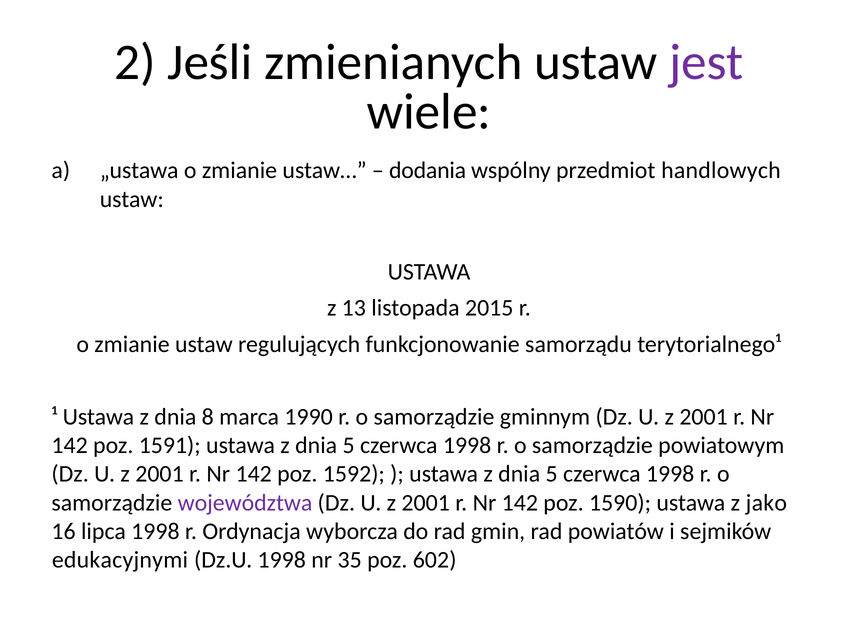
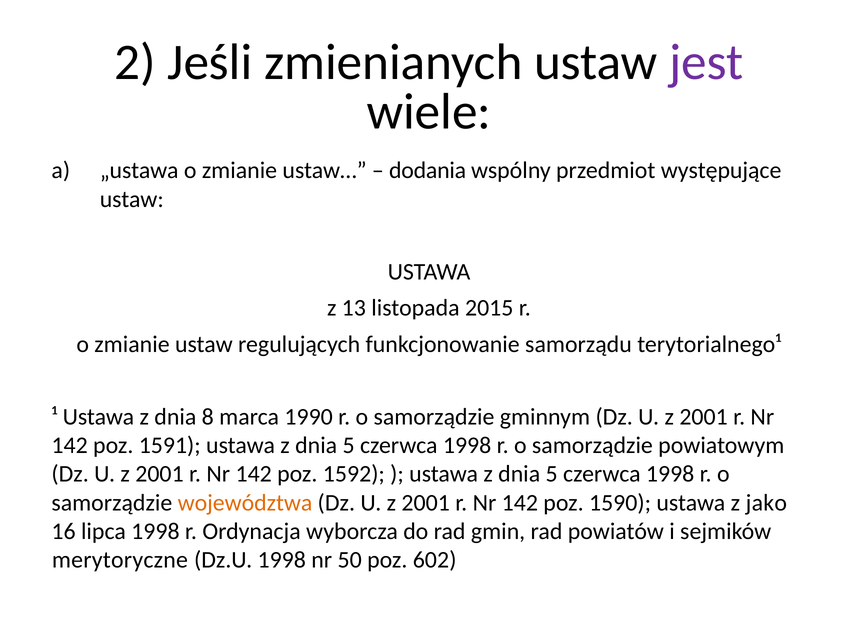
handlowych: handlowych -> występujące
województwa colour: purple -> orange
edukacyjnymi: edukacyjnymi -> merytoryczne
35: 35 -> 50
